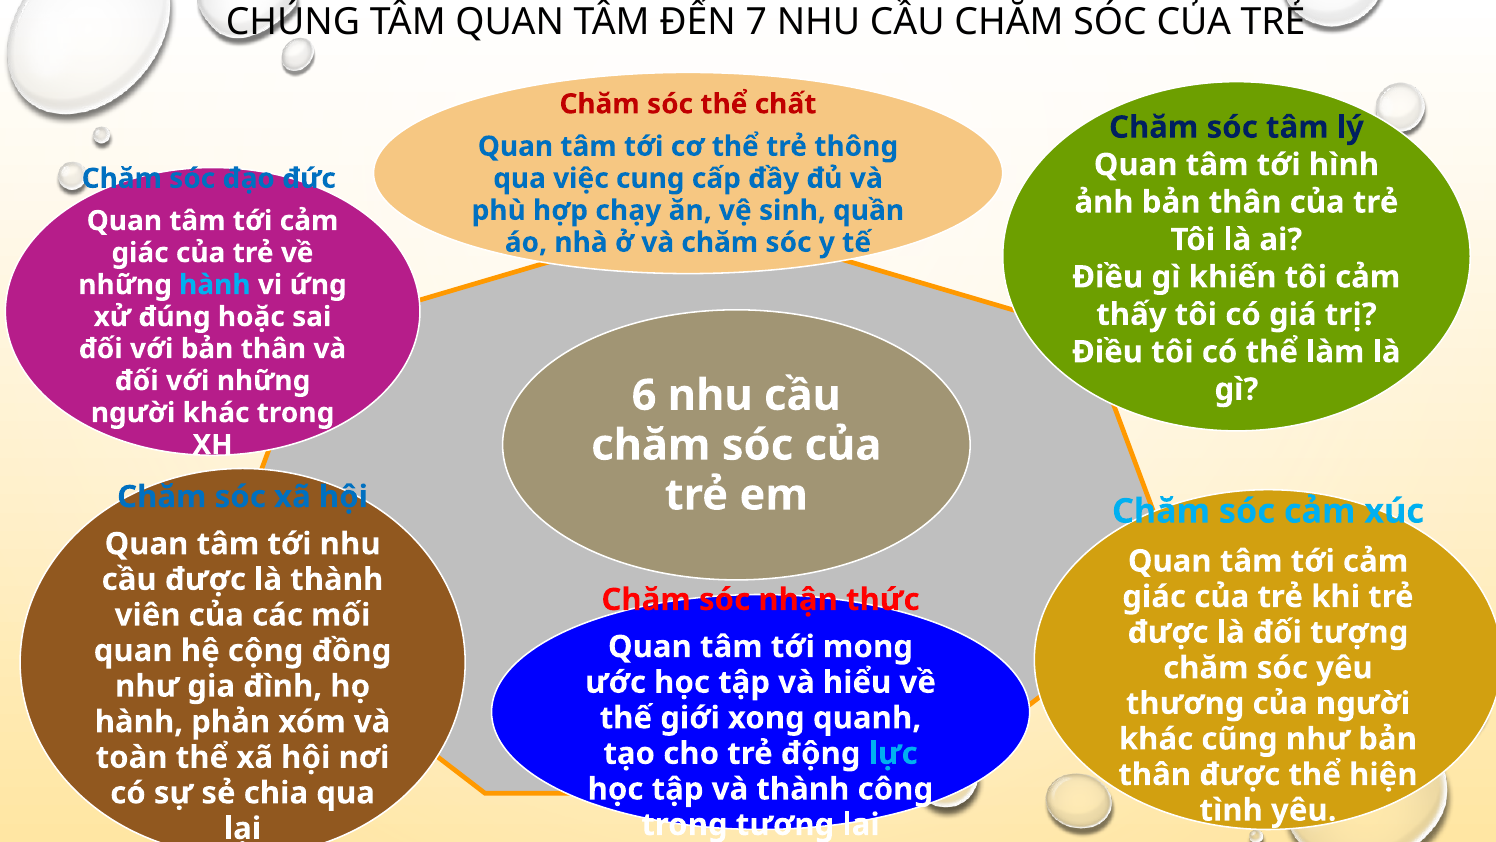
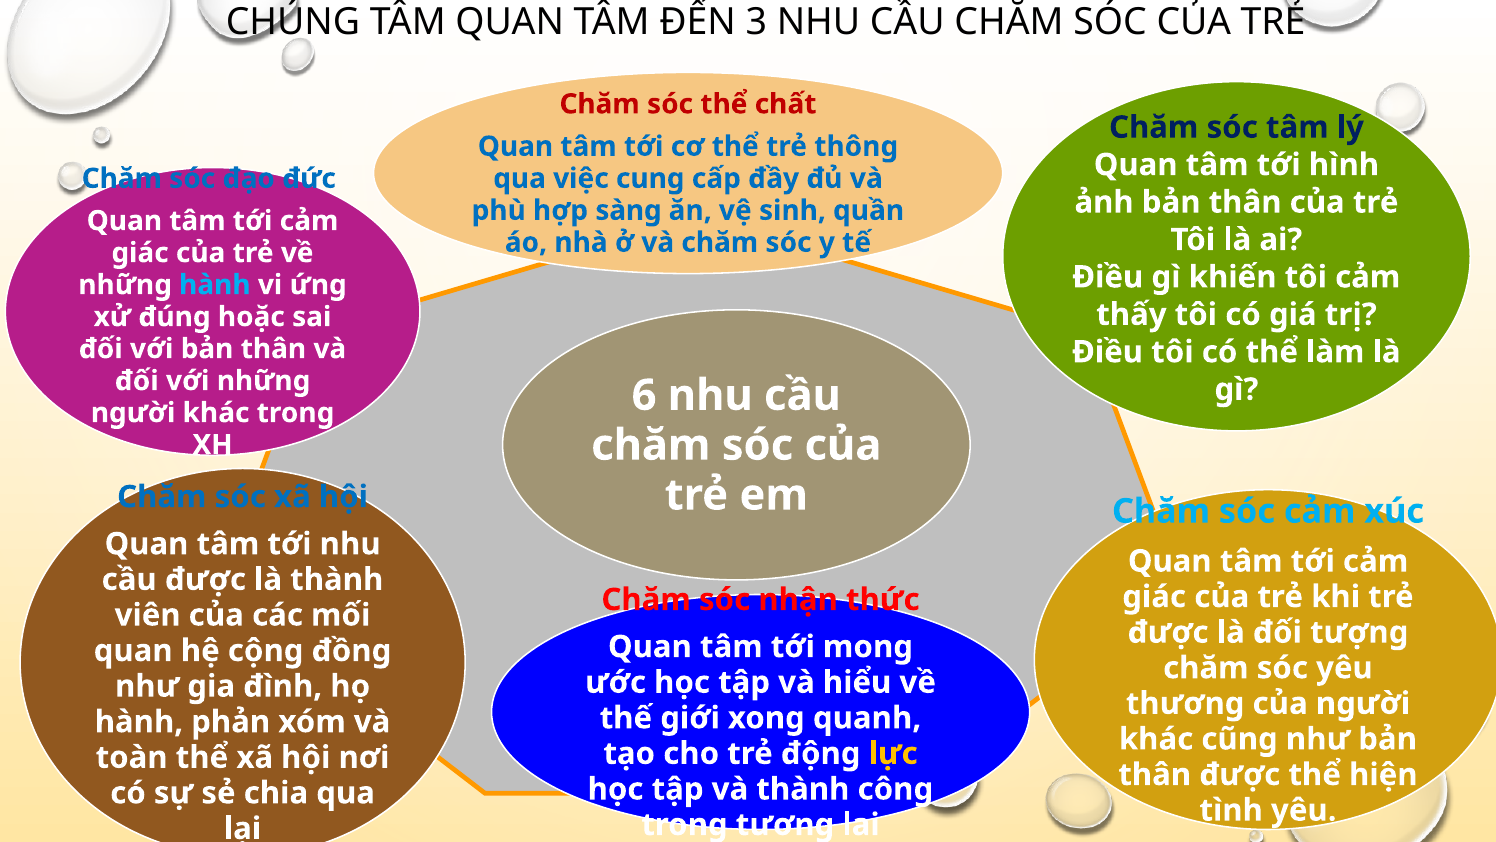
7: 7 -> 3
chạy: chạy -> sàng
lực colour: light blue -> yellow
